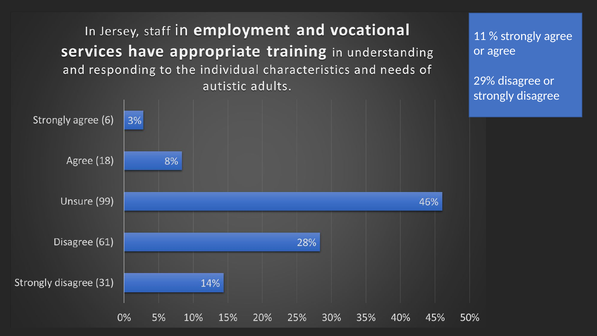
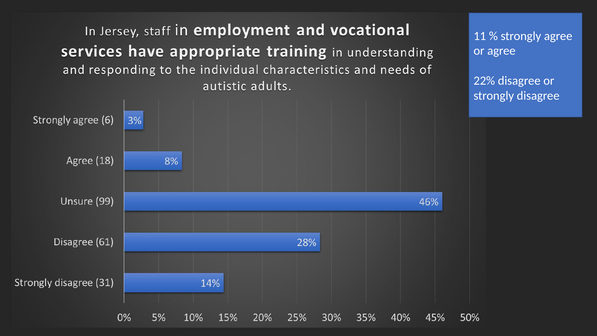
29%: 29% -> 22%
